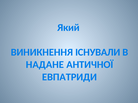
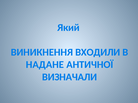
ІСНУВАЛИ: ІСНУВАЛИ -> ВХОДИЛИ
ЕВПАТРИДИ: ЕВПАТРИДИ -> ВИЗНАЧАЛИ
